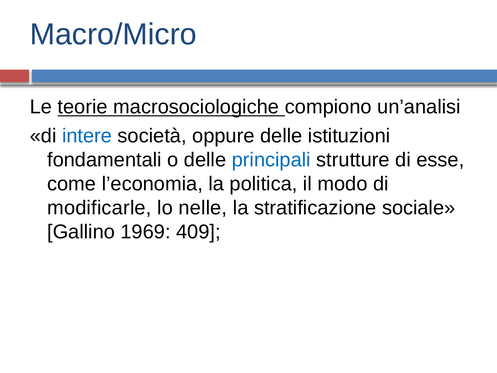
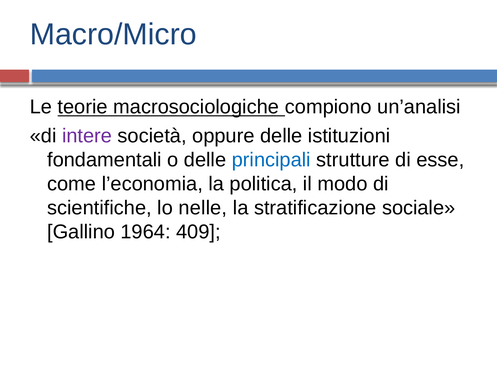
intere colour: blue -> purple
modificarle: modificarle -> scientifiche
1969: 1969 -> 1964
